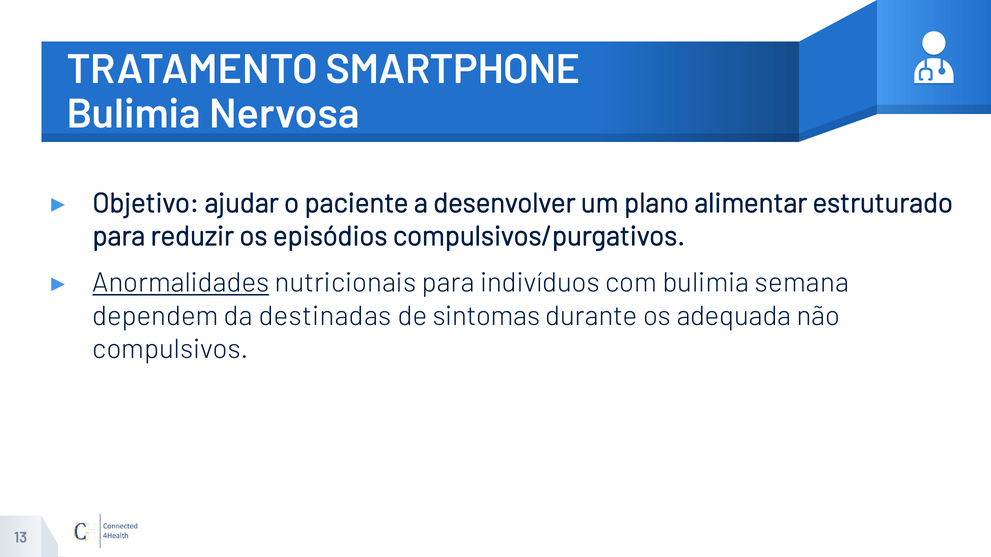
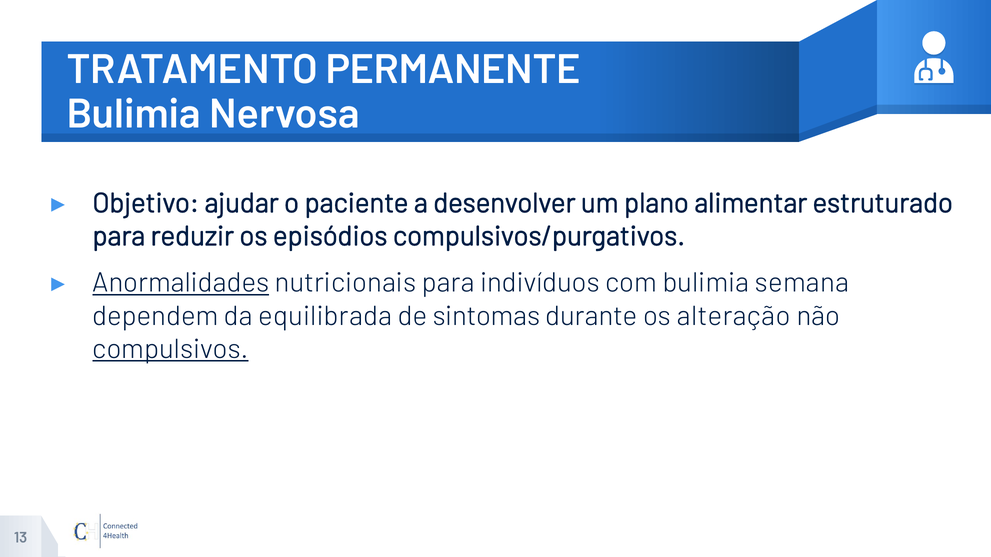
SMARTPHONE: SMARTPHONE -> PERMANENTE
destinadas: destinadas -> equilibrada
adequada: adequada -> alteração
compulsivos underline: none -> present
